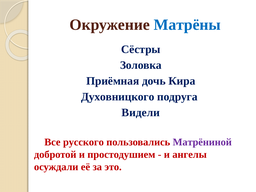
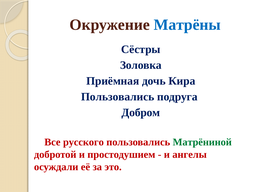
Духовницкого at (118, 97): Духовницкого -> Пользовались
Видели: Видели -> Добром
Матрёниной colour: purple -> green
